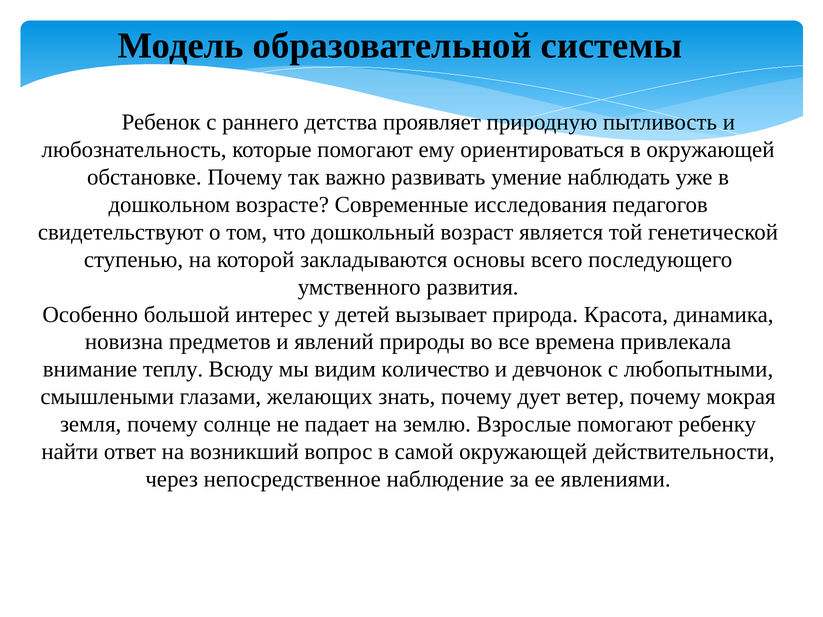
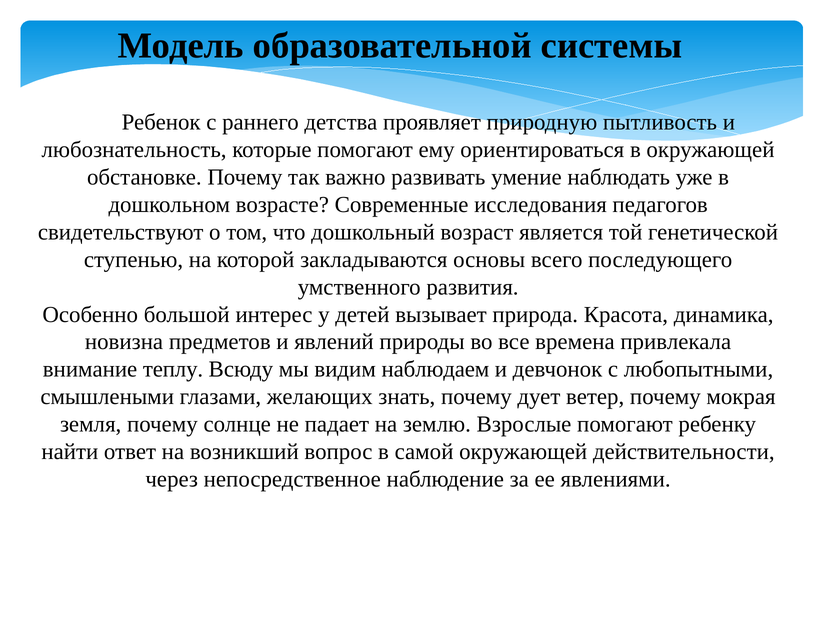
количество: количество -> наблюдаем
